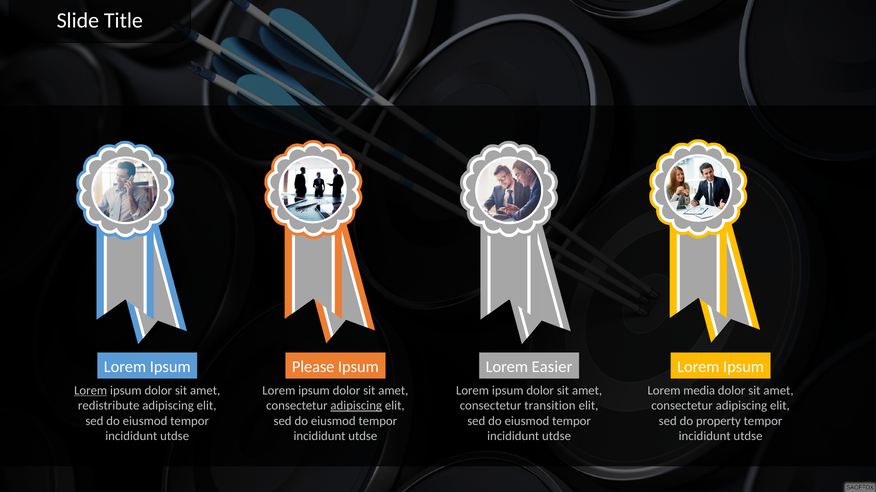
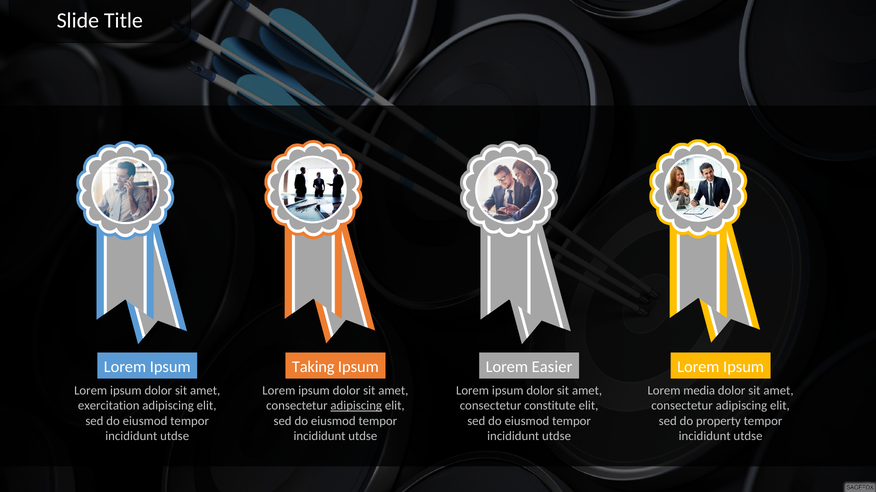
Please: Please -> Taking
Lorem at (91, 391) underline: present -> none
redistribute: redistribute -> exercitation
transition: transition -> constitute
